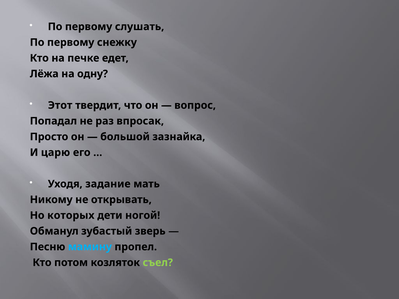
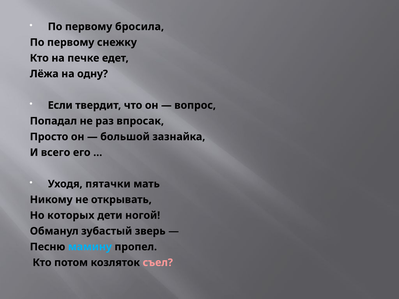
слушать: слушать -> бросила
Этот: Этот -> Если
царю: царю -> всего
задание: задание -> пятачки
съел colour: light green -> pink
